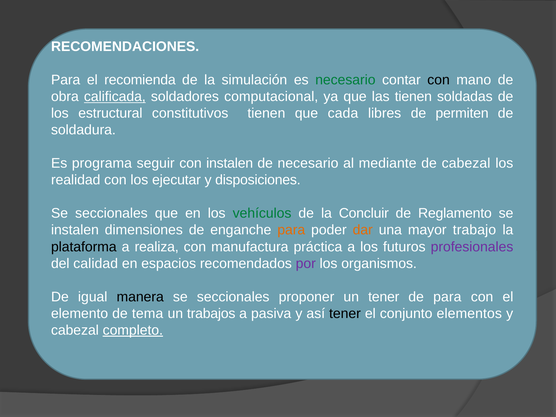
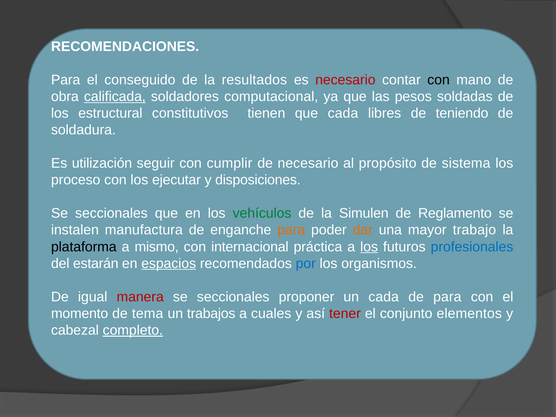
recomienda: recomienda -> conseguido
simulación: simulación -> resultados
necesario at (345, 80) colour: green -> red
las tienen: tienen -> pesos
permiten: permiten -> teniendo
programa: programa -> utilización
con instalen: instalen -> cumplir
mediante: mediante -> propósito
de cabezal: cabezal -> sistema
realidad: realidad -> proceso
Concluir: Concluir -> Simulen
dimensiones: dimensiones -> manufactura
realiza: realiza -> mismo
manufactura: manufactura -> internacional
los at (369, 247) underline: none -> present
profesionales colour: purple -> blue
calidad: calidad -> estarán
espacios underline: none -> present
por colour: purple -> blue
manera colour: black -> red
un tener: tener -> cada
elemento: elemento -> momento
pasiva: pasiva -> cuales
tener at (345, 313) colour: black -> red
